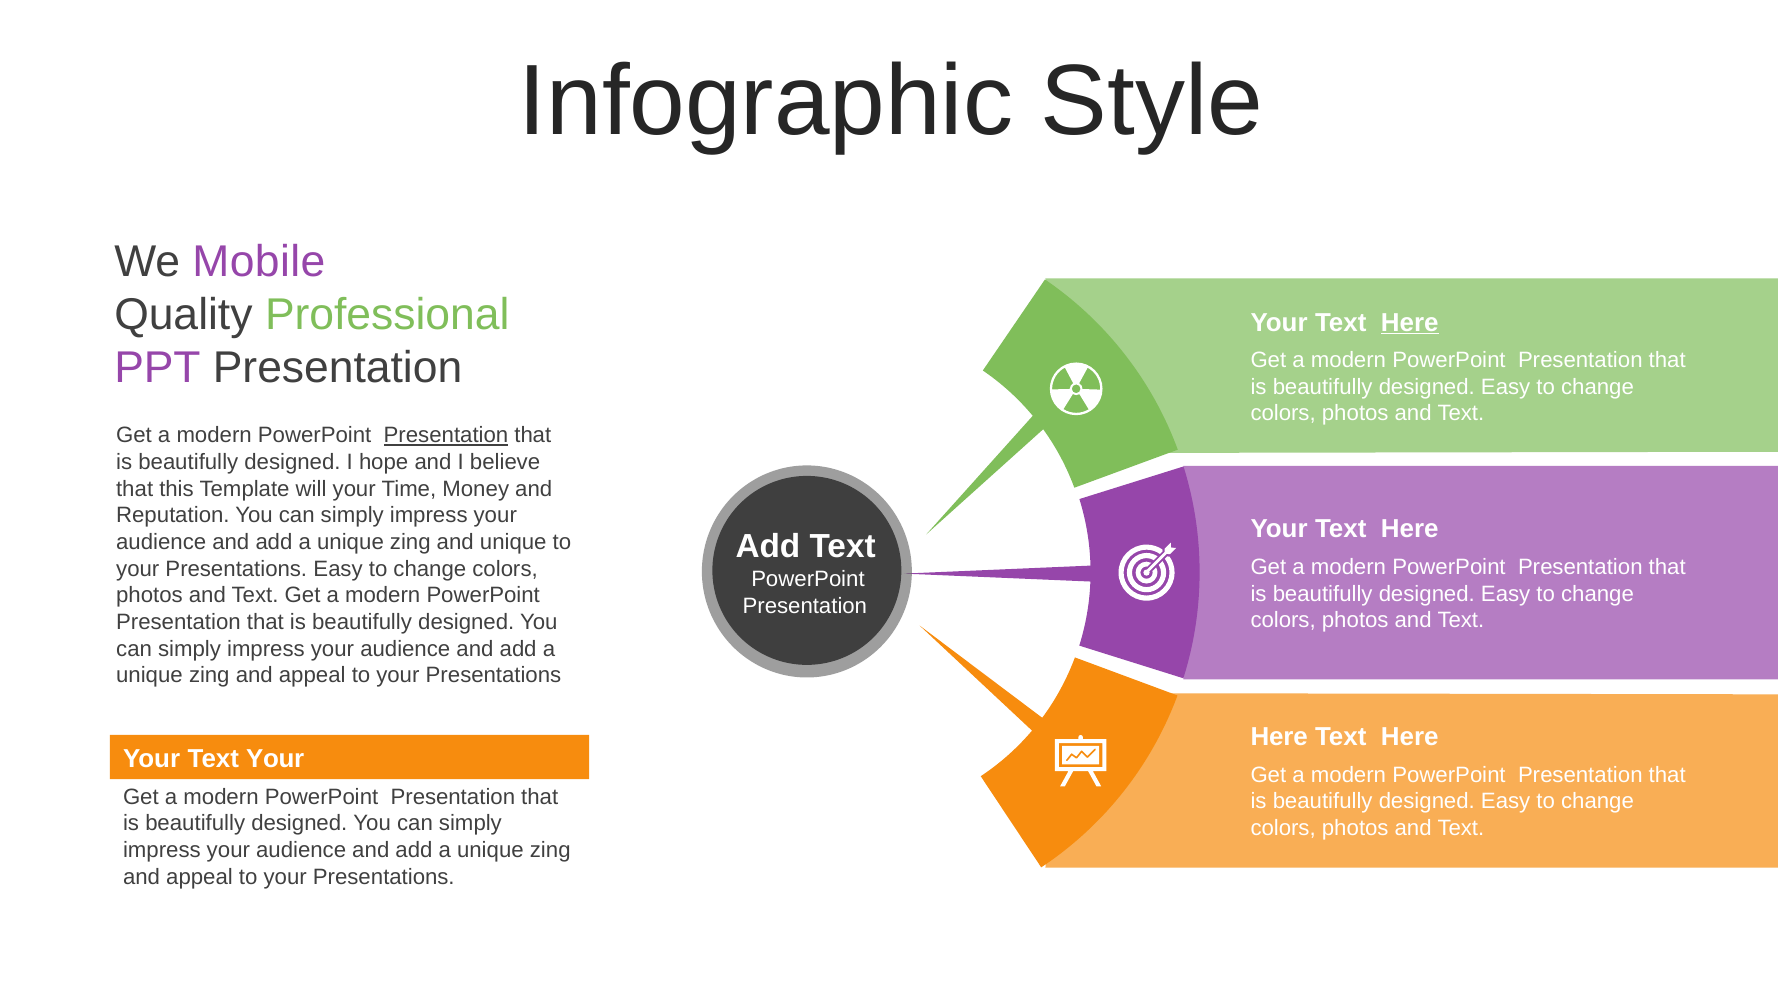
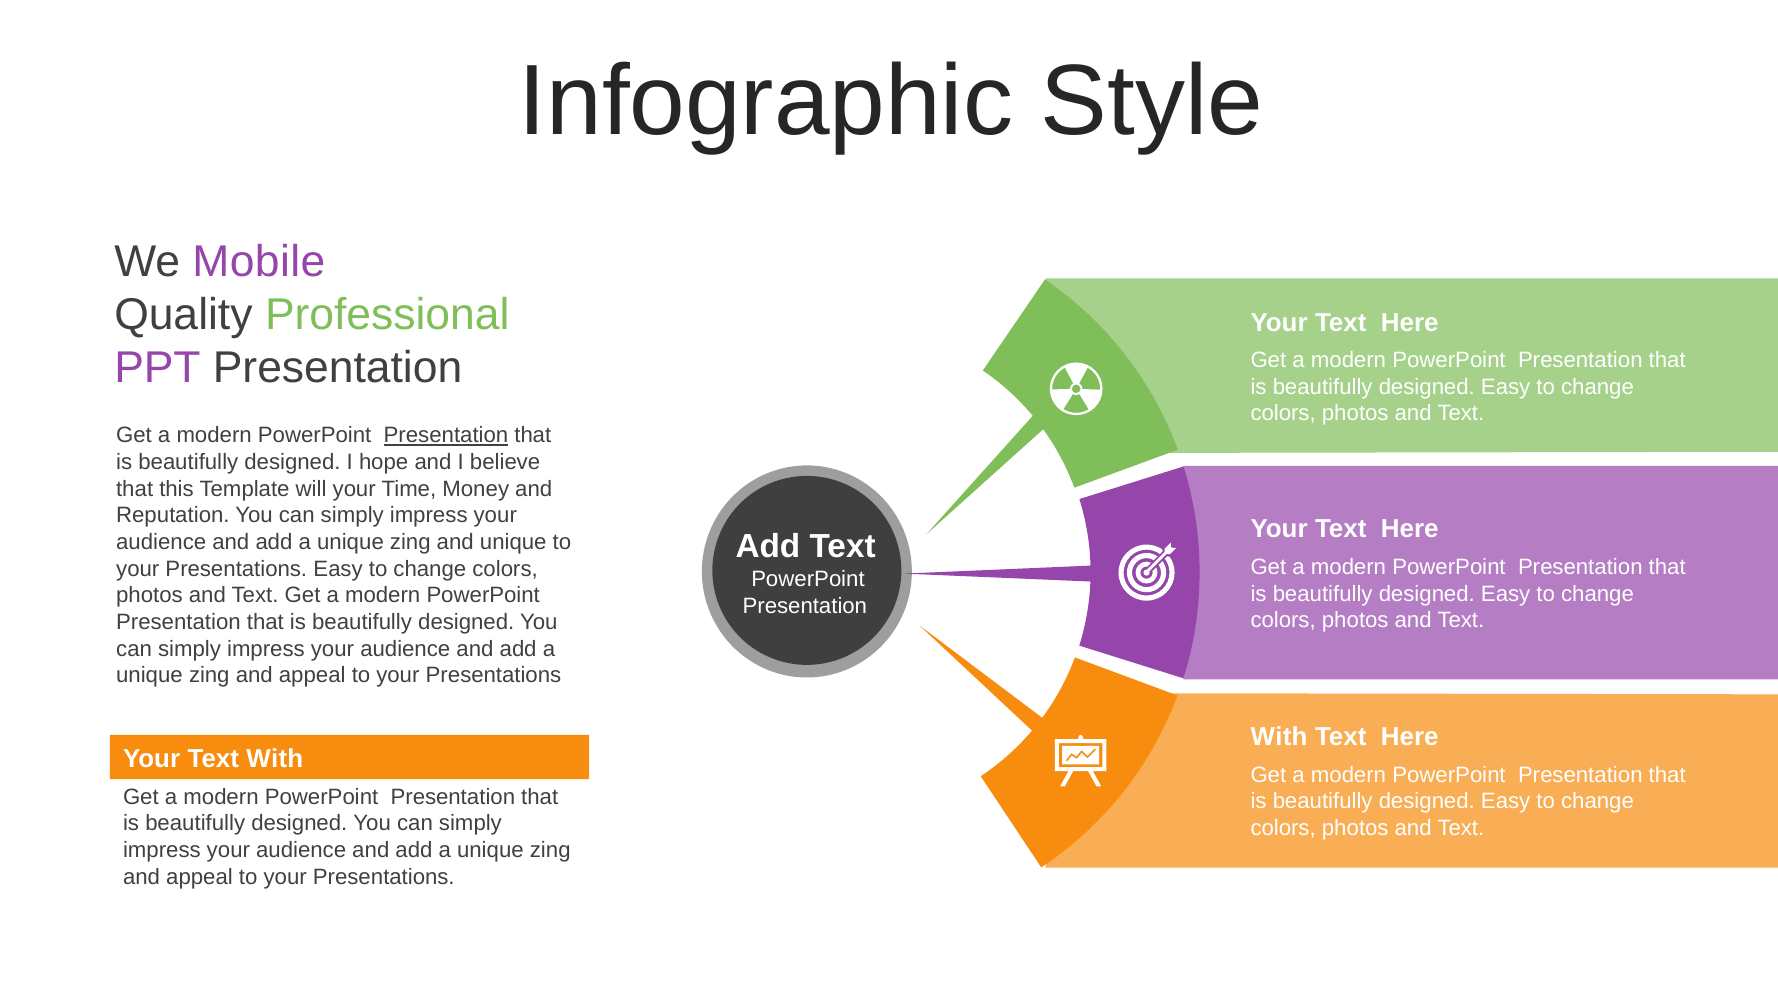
Here at (1410, 323) underline: present -> none
Here at (1279, 737): Here -> With
Your Text Your: Your -> With
